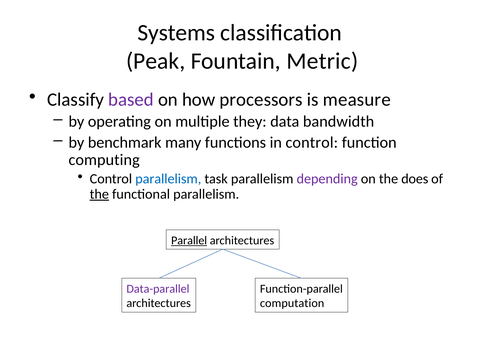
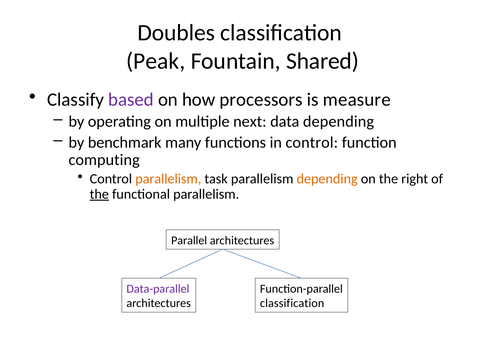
Systems: Systems -> Doubles
Metric: Metric -> Shared
they: they -> next
data bandwidth: bandwidth -> depending
parallelism at (168, 179) colour: blue -> orange
depending at (327, 179) colour: purple -> orange
does: does -> right
Parallel underline: present -> none
computation at (292, 304): computation -> classification
